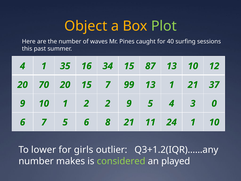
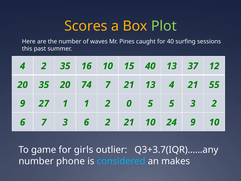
Object: Object -> Scores
4 1: 1 -> 2
16 34: 34 -> 10
15 87: 87 -> 40
13 10: 10 -> 37
20 70: 70 -> 35
20 15: 15 -> 74
7 99: 99 -> 21
13 1: 1 -> 4
37: 37 -> 55
9 10: 10 -> 27
1 2: 2 -> 1
2 9: 9 -> 0
5 4: 4 -> 5
3 0: 0 -> 2
7 5: 5 -> 3
6 8: 8 -> 2
21 11: 11 -> 10
24 1: 1 -> 9
lower: lower -> game
Q3+1.2(IQR)……any: Q3+1.2(IQR)……any -> Q3+3.7(IQR)……any
makes: makes -> phone
considered colour: light green -> light blue
played: played -> makes
